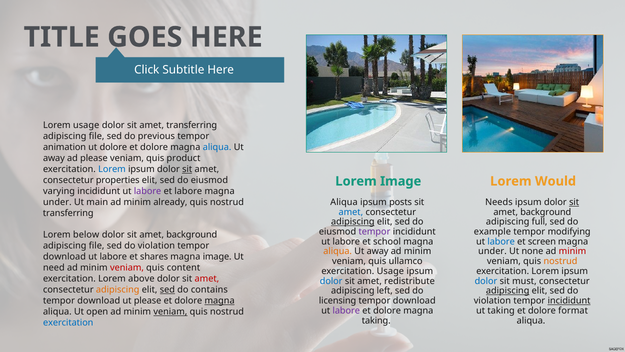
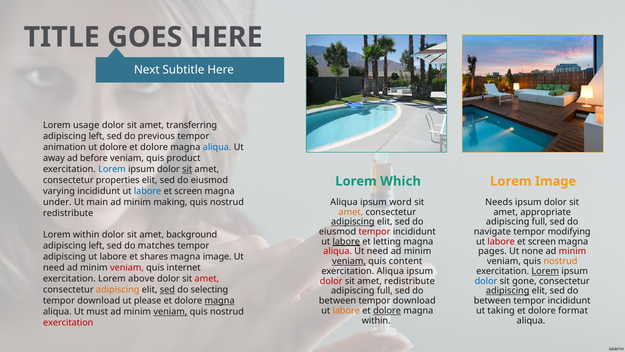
Click: Click -> Next
file at (97, 136): file -> left
ad please: please -> before
Lorem Image: Image -> Which
Lorem Would: Would -> Image
labore at (148, 191) colour: purple -> blue
labore at (188, 191): labore -> screen
already: already -> making
posts: posts -> word
sit at (574, 202) underline: present -> none
amet at (351, 212) colour: blue -> orange
background at (546, 212): background -> appropriate
transferring at (68, 213): transferring -> redistribute
tempor at (374, 231) colour: purple -> red
example: example -> navigate
Lorem below: below -> within
labore at (346, 241) underline: none -> present
school: school -> letting
labore at (501, 241) colour: blue -> red
file at (97, 246): file -> left
violation at (156, 246): violation -> matches
aliqua at (338, 251) colour: orange -> red
away at (378, 251): away -> need
under at (492, 251): under -> pages
download at (64, 257): download -> adipiscing
veniam at (349, 261) underline: none -> present
ullamco: ullamco -> content
content: content -> internet
exercitation Usage: Usage -> Aliqua
Lorem at (545, 271) underline: none -> present
dolor at (331, 281) colour: blue -> red
must: must -> gone
contains: contains -> selecting
left at (385, 291): left -> full
licensing at (338, 300): licensing -> between
violation at (492, 300): violation -> between
incididunt at (569, 300) underline: present -> none
labore at (346, 310) colour: purple -> orange
dolore at (387, 310) underline: none -> present
open: open -> must
taking at (376, 320): taking -> within
exercitation at (68, 322) colour: blue -> red
